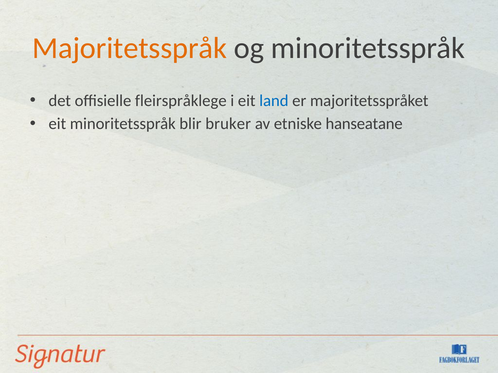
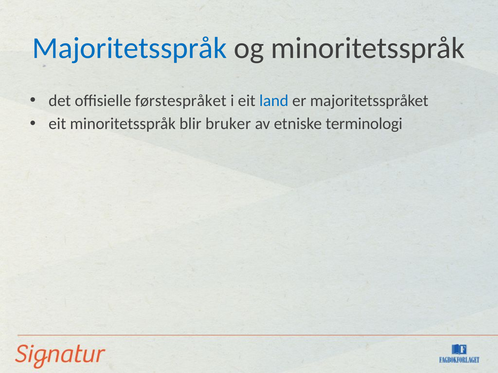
Majoritetsspråk colour: orange -> blue
fleirspråklege: fleirspråklege -> førstespråket
hanseatane: hanseatane -> terminologi
